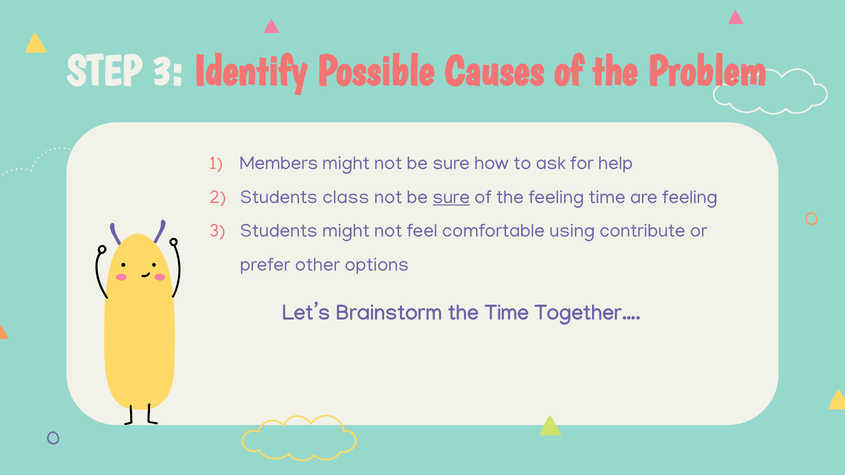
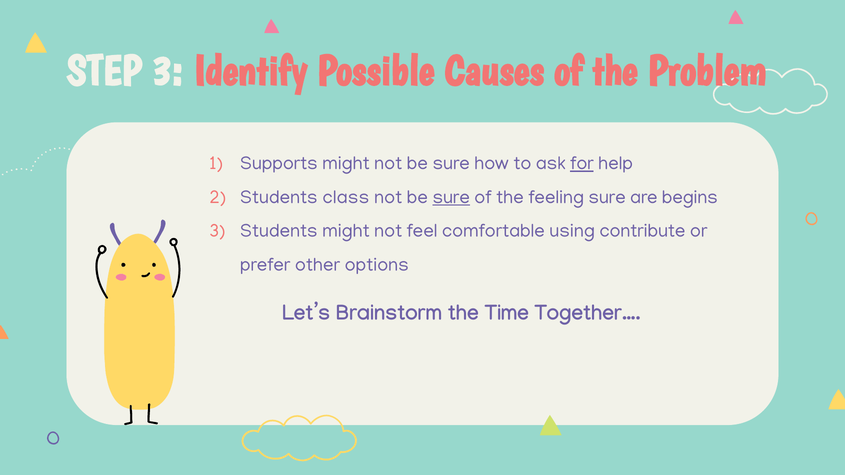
Members: Members -> Supports
for underline: none -> present
feeling time: time -> sure
are feeling: feeling -> begins
